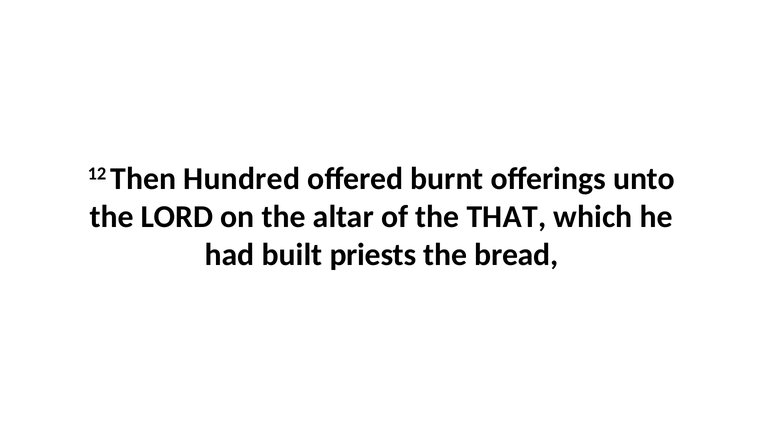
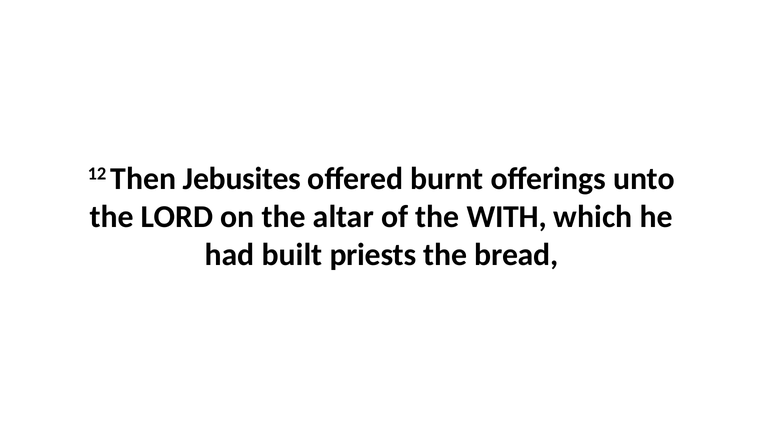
Hundred: Hundred -> Jebusites
THAT: THAT -> WITH
